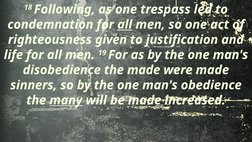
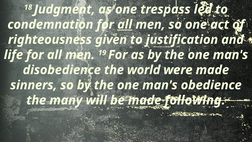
Following: Following -> Judgment
the made: made -> world
many underline: present -> none
increased: increased -> following
